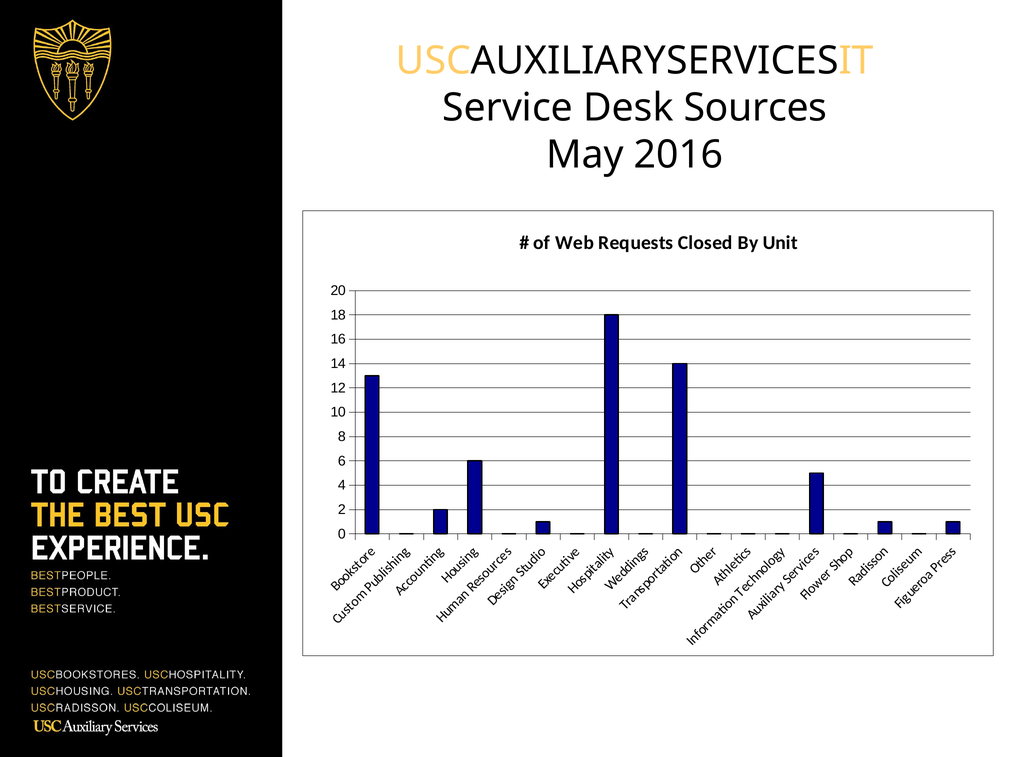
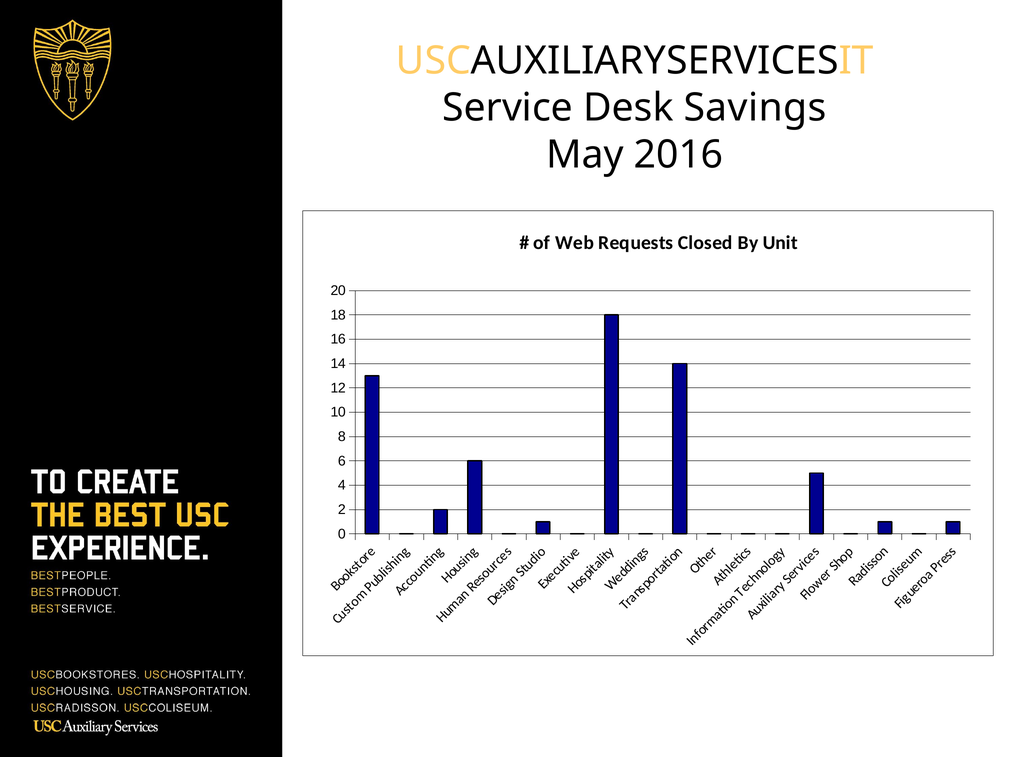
Sources: Sources -> Savings
